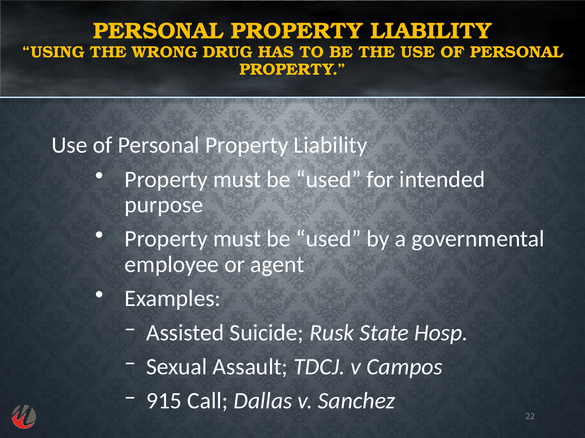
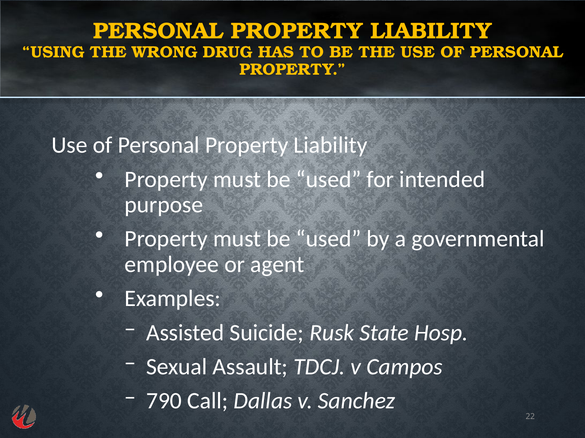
915: 915 -> 790
